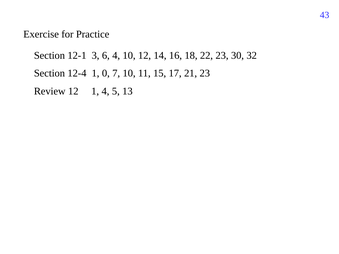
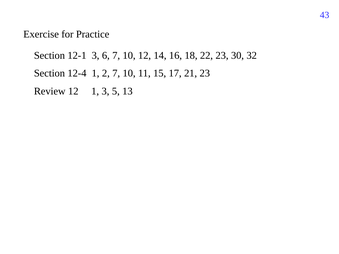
6 4: 4 -> 7
0: 0 -> 2
1 4: 4 -> 3
